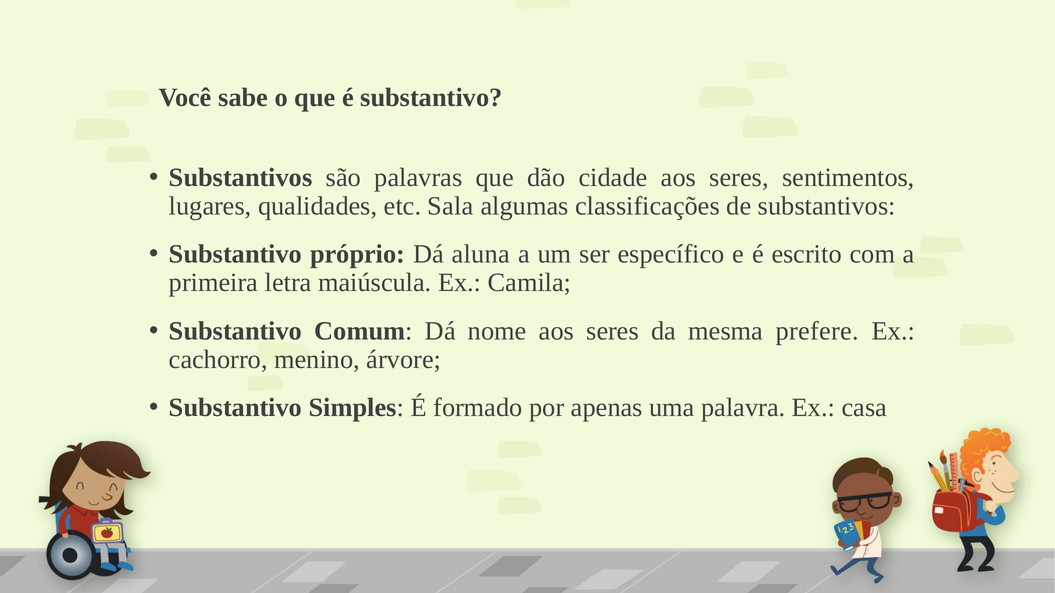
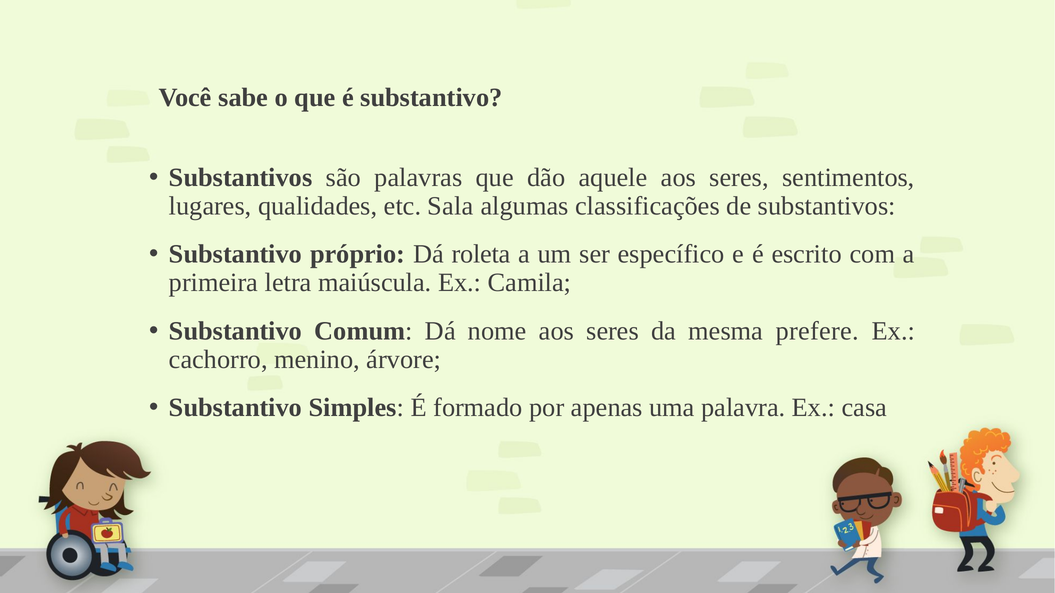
cidade: cidade -> aquele
aluna: aluna -> roleta
